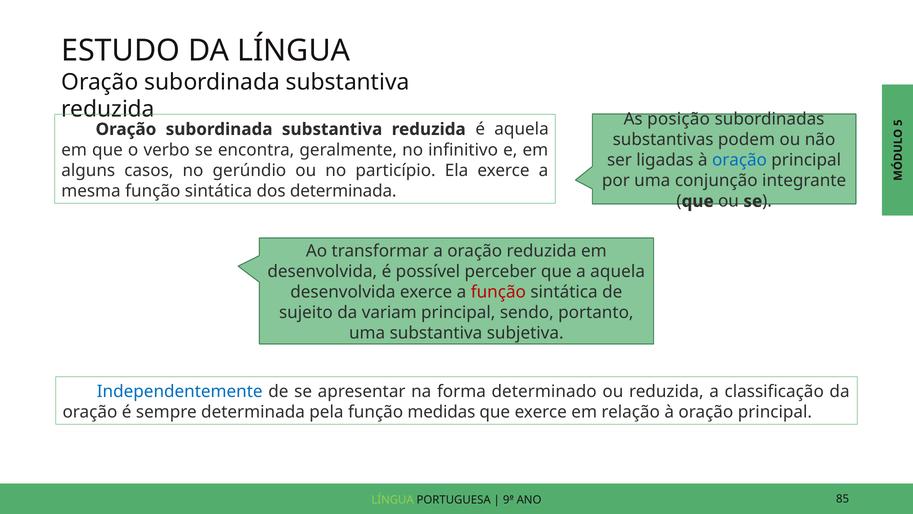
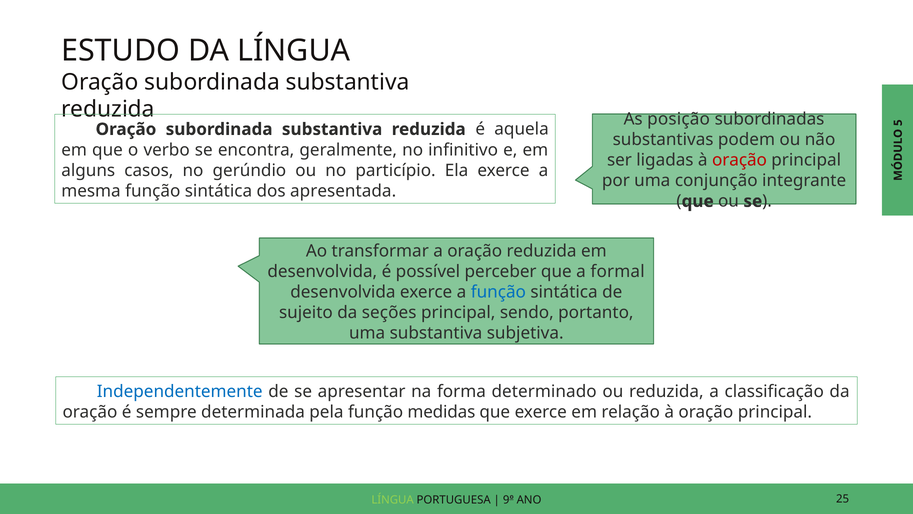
oração at (740, 160) colour: blue -> red
dos determinada: determinada -> apresentada
a aquela: aquela -> formal
função at (498, 292) colour: red -> blue
variam: variam -> seções
85: 85 -> 25
